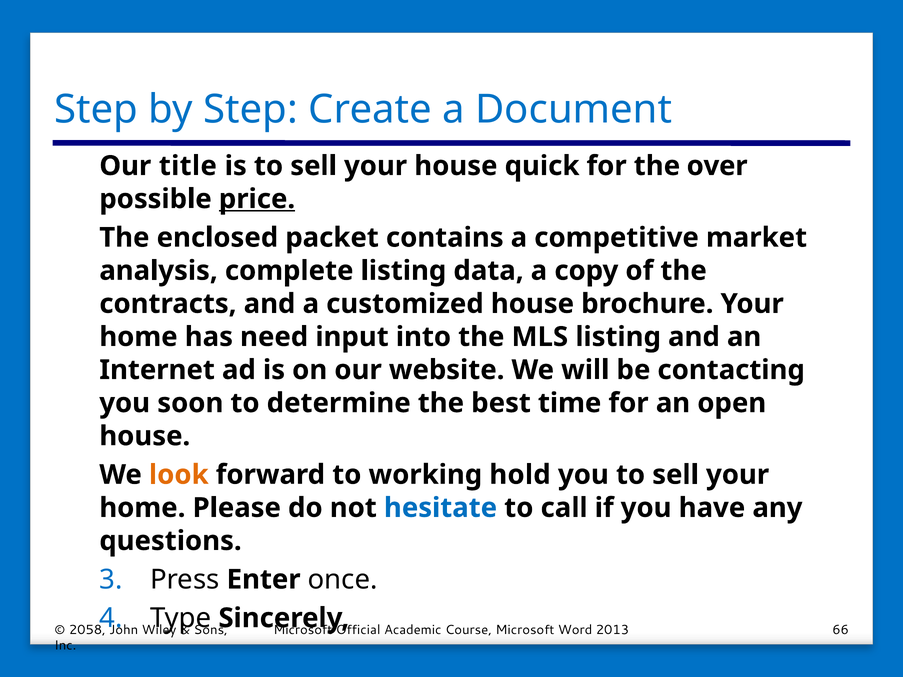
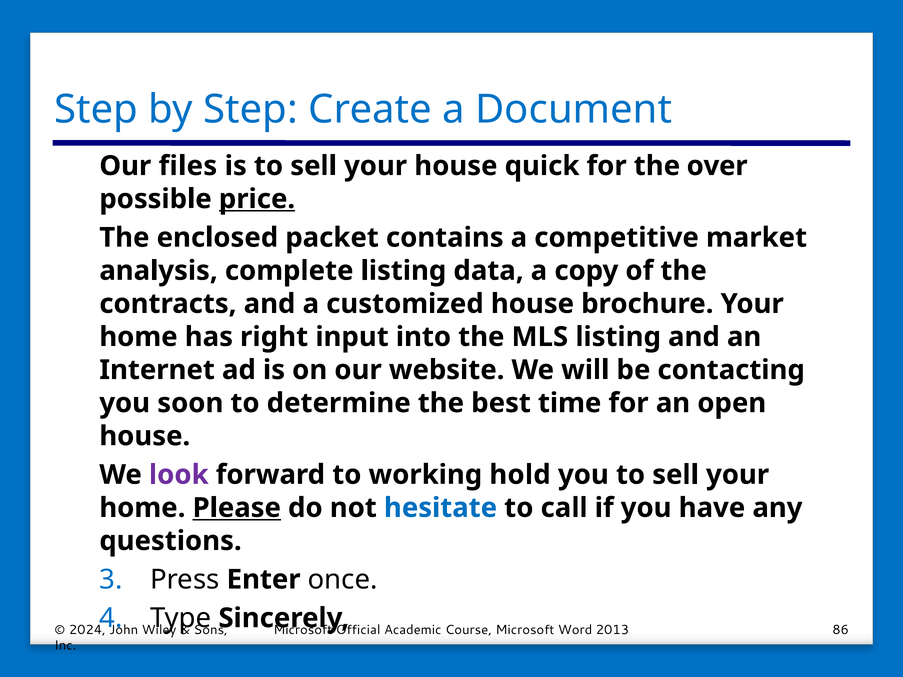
title: title -> files
need: need -> right
look colour: orange -> purple
Please underline: none -> present
2058: 2058 -> 2024
66: 66 -> 86
